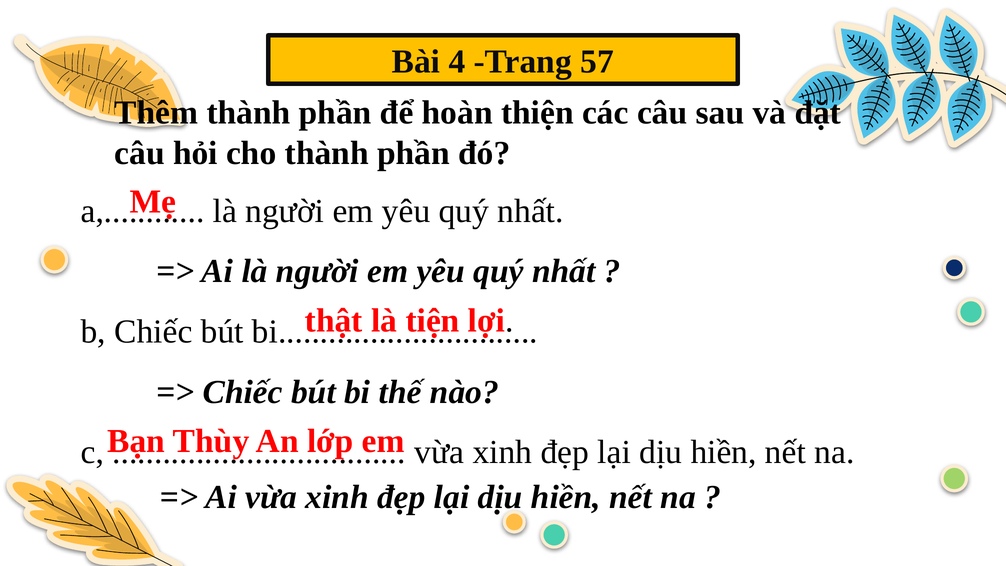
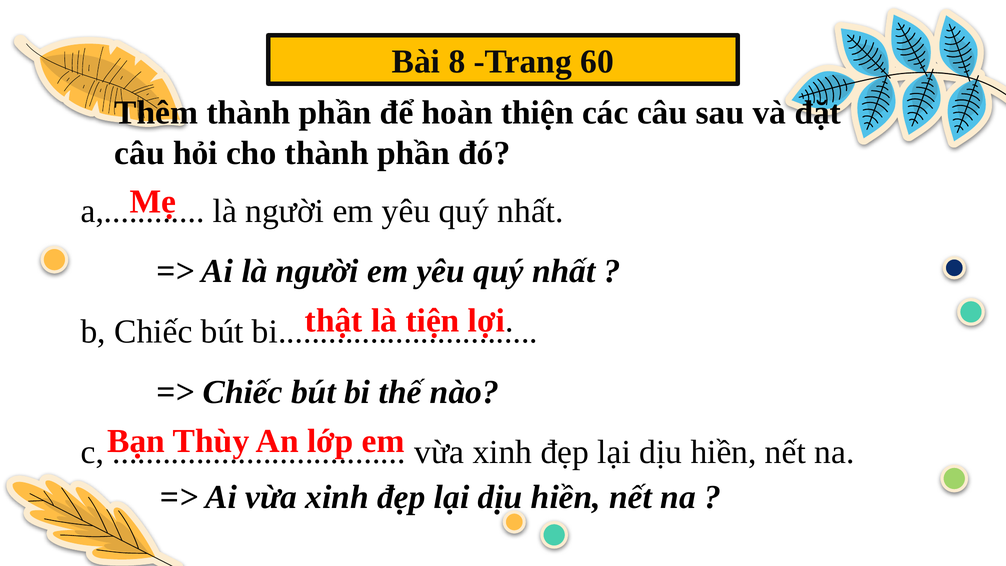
4: 4 -> 8
57: 57 -> 60
